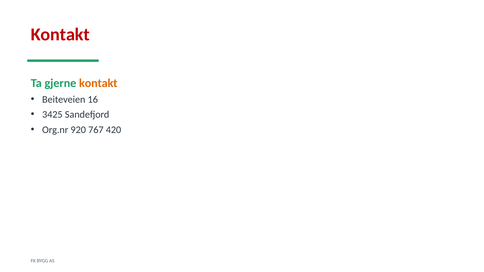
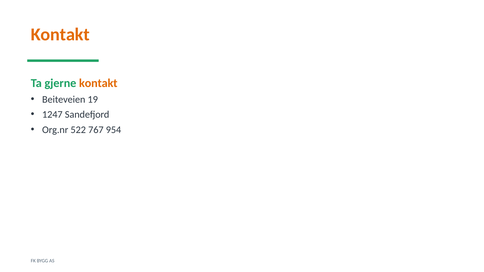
Kontakt at (60, 35) colour: red -> orange
16: 16 -> 19
3425: 3425 -> 1247
920: 920 -> 522
420: 420 -> 954
